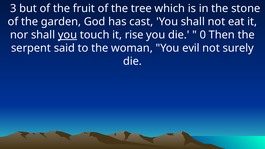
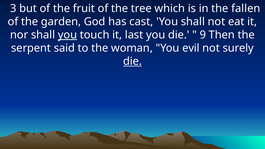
stone: stone -> fallen
rise: rise -> last
0: 0 -> 9
die at (133, 61) underline: none -> present
